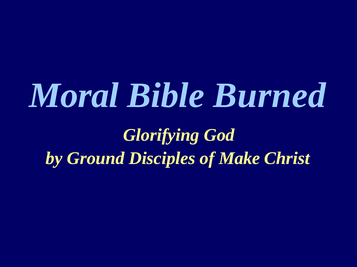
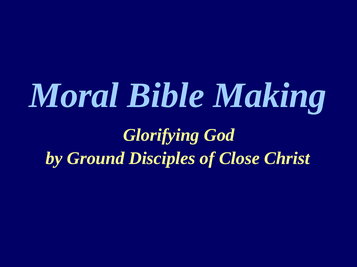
Burned: Burned -> Making
Make: Make -> Close
